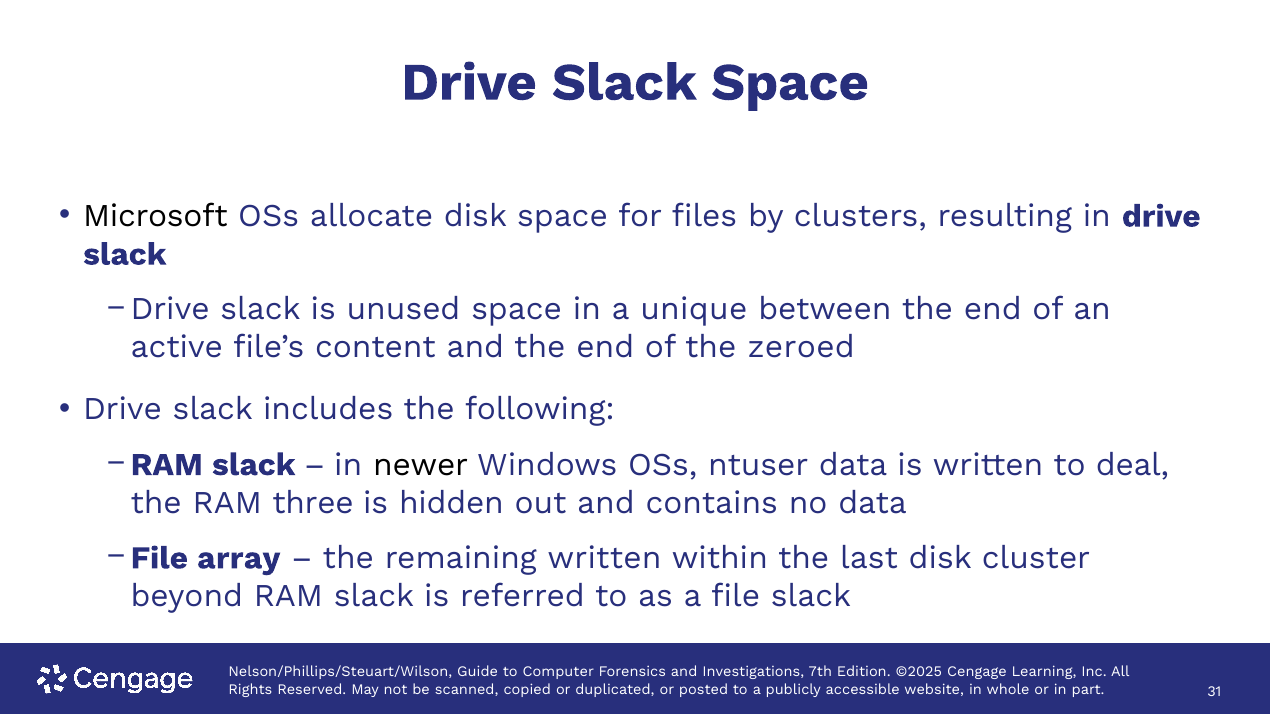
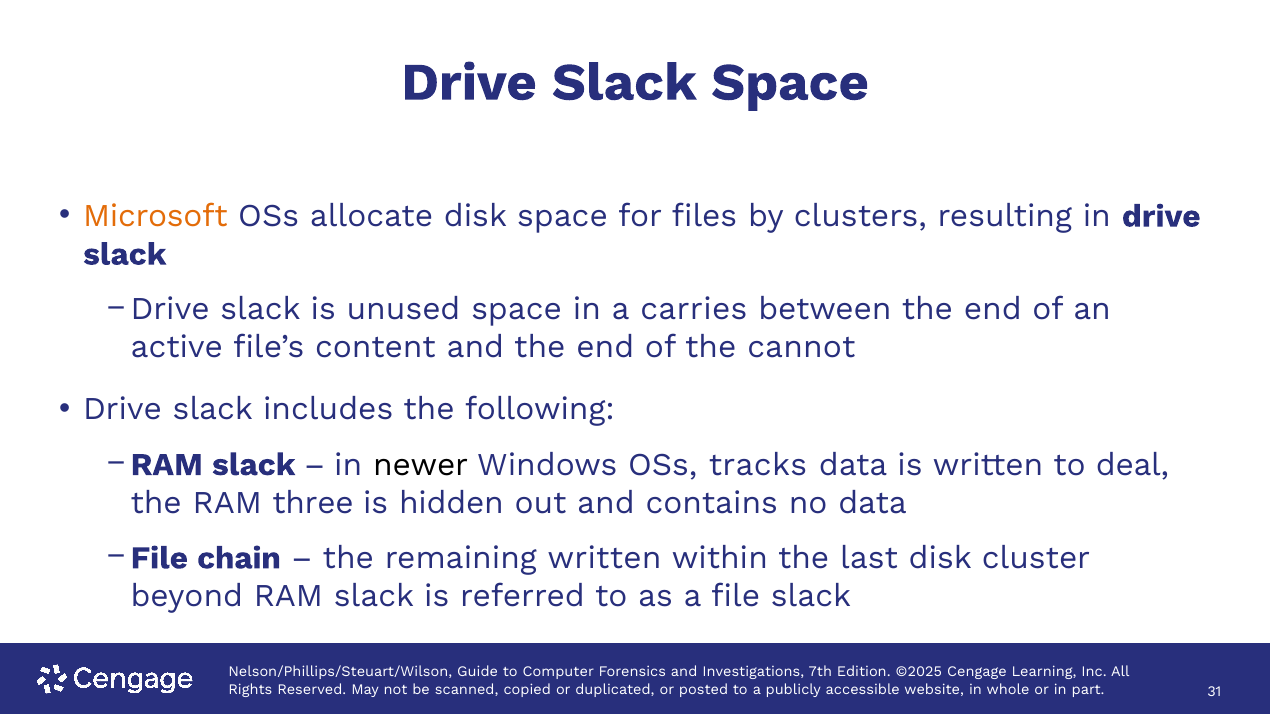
Microsoft colour: black -> orange
unique: unique -> carries
zeroed: zeroed -> cannot
ntuser: ntuser -> tracks
array: array -> chain
